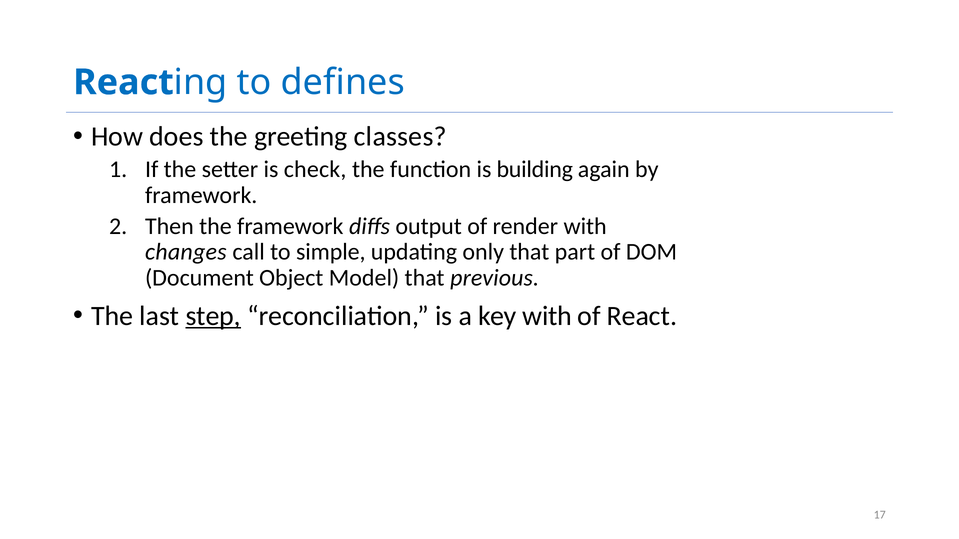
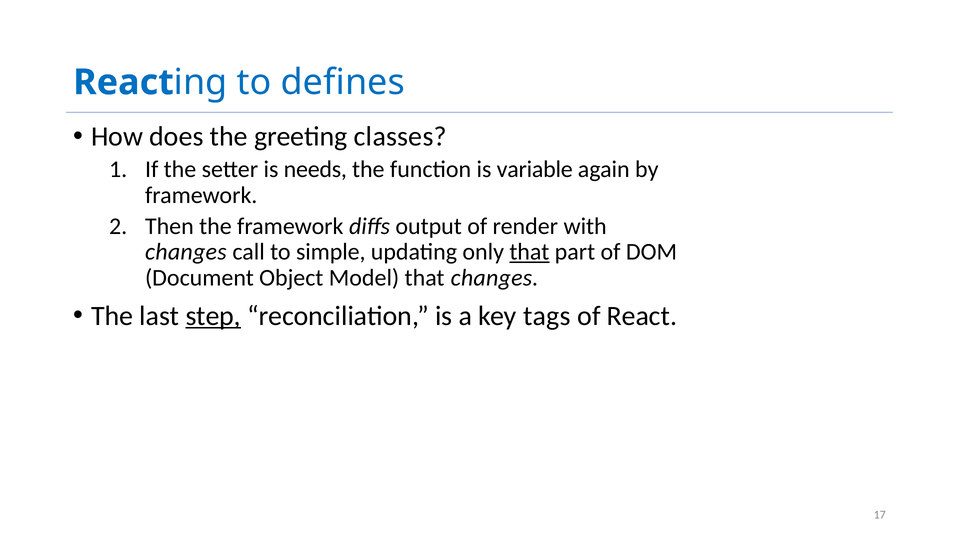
check: check -> needs
building: building -> variable
that at (529, 252) underline: none -> present
that previous: previous -> changes
key with: with -> tags
